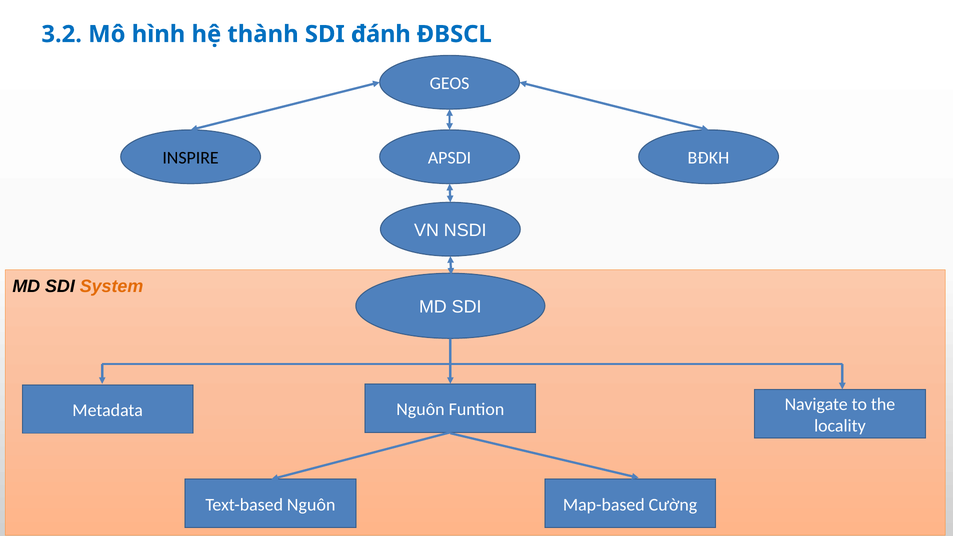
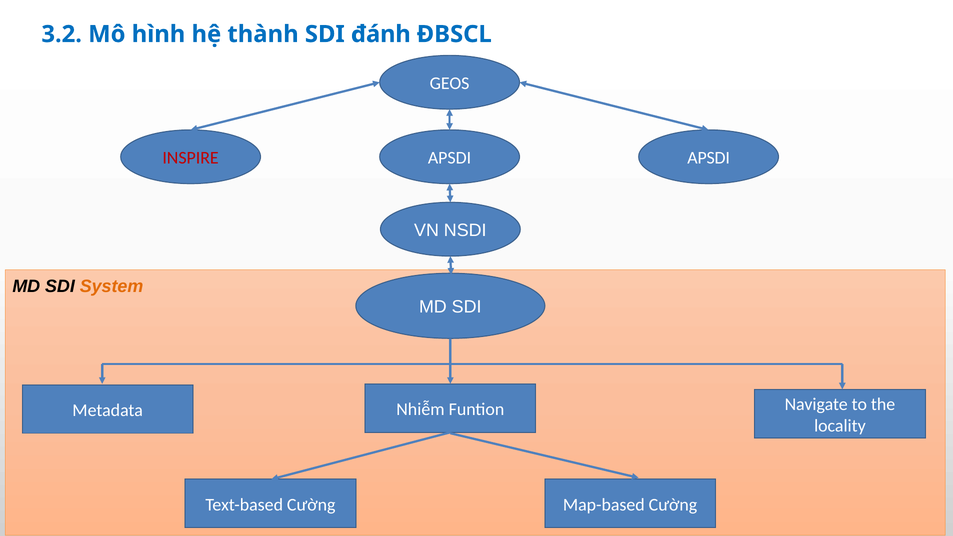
INSPIRE colour: black -> red
APSDI BĐKH: BĐKH -> APSDI
Metadata Nguôn: Nguôn -> Nhiễm
Text-based Nguôn: Nguôn -> Cường
